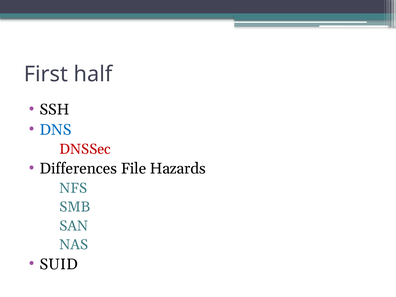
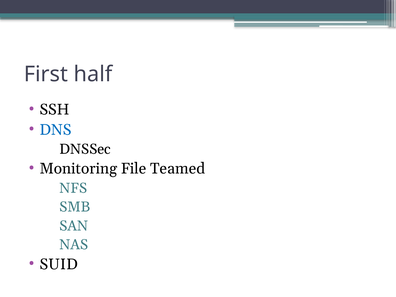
DNSSec colour: red -> black
Differences: Differences -> Monitoring
Hazards: Hazards -> Teamed
